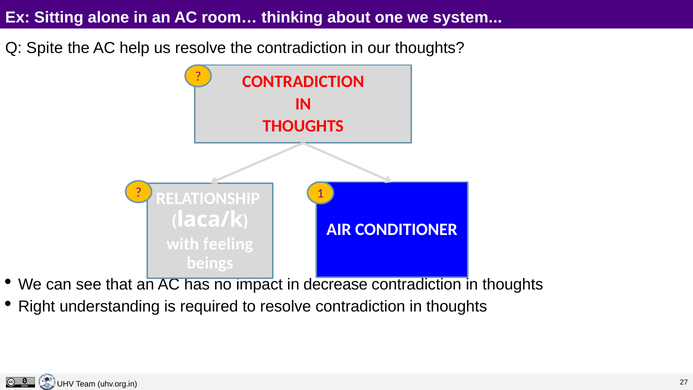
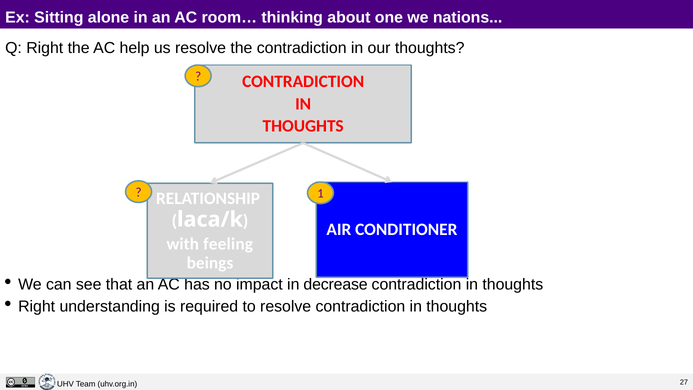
system: system -> nations
Q Spite: Spite -> Right
